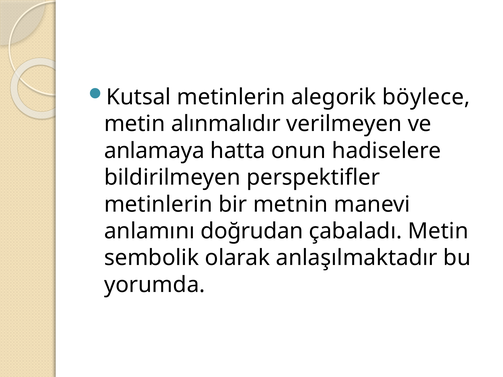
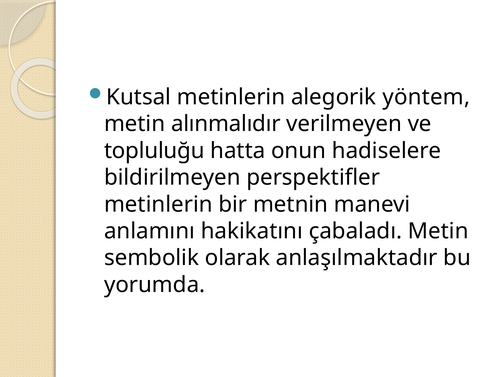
böylece: böylece -> yöntem
anlamaya: anlamaya -> topluluğu
doğrudan: doğrudan -> hakikatını
